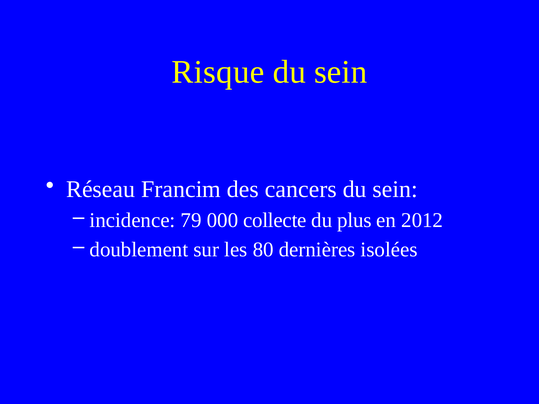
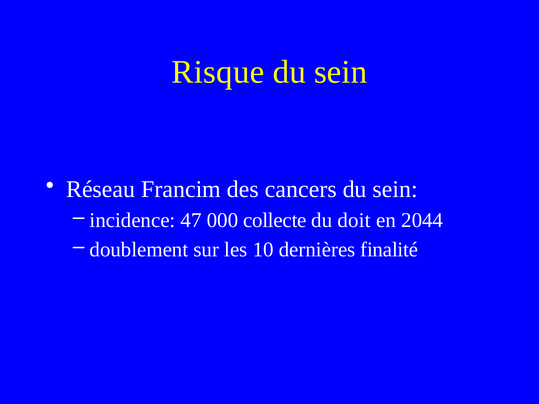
79: 79 -> 47
plus: plus -> doit
2012: 2012 -> 2044
80: 80 -> 10
isolées: isolées -> finalité
